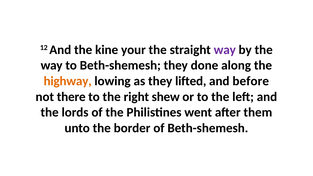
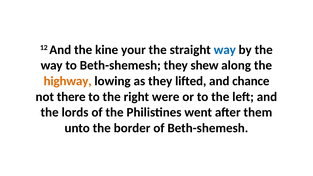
way at (225, 50) colour: purple -> blue
done: done -> shew
before: before -> chance
shew: shew -> were
